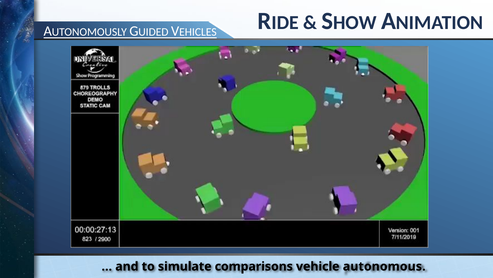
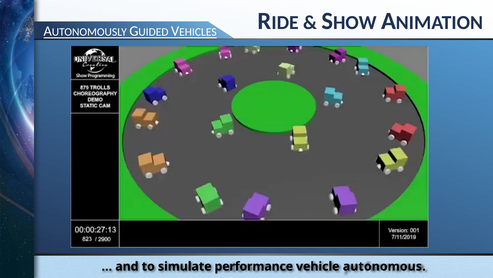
comparisons: comparisons -> performance
